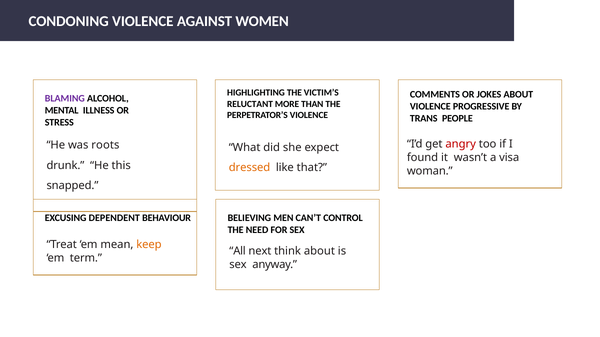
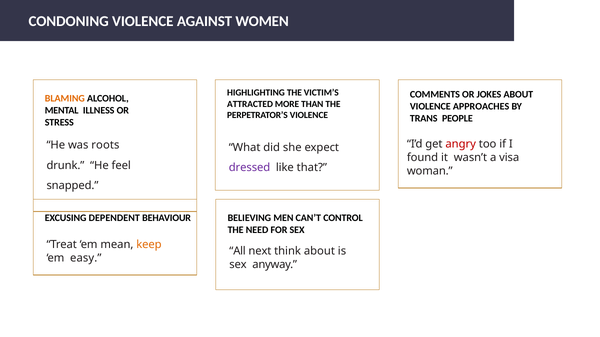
BLAMING colour: purple -> orange
RELUCTANT: RELUCTANT -> ATTRACTED
PROGRESSIVE: PROGRESSIVE -> APPROACHES
this: this -> feel
dressed colour: orange -> purple
term: term -> easy
